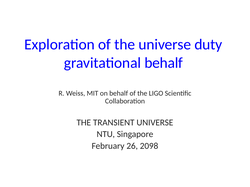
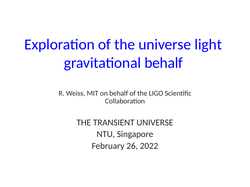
duty: duty -> light
2098: 2098 -> 2022
